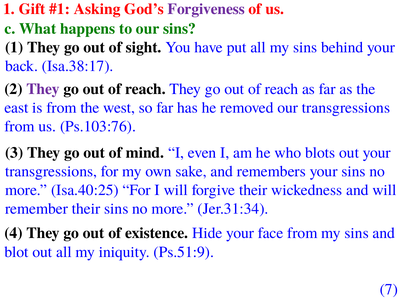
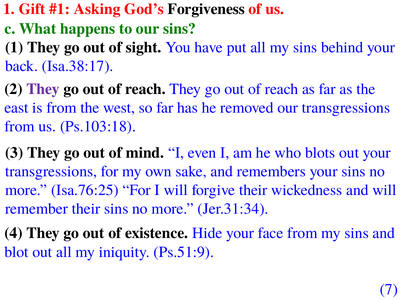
Forgiveness colour: purple -> black
Ps.103:76: Ps.103:76 -> Ps.103:18
Isa.40:25: Isa.40:25 -> Isa.76:25
